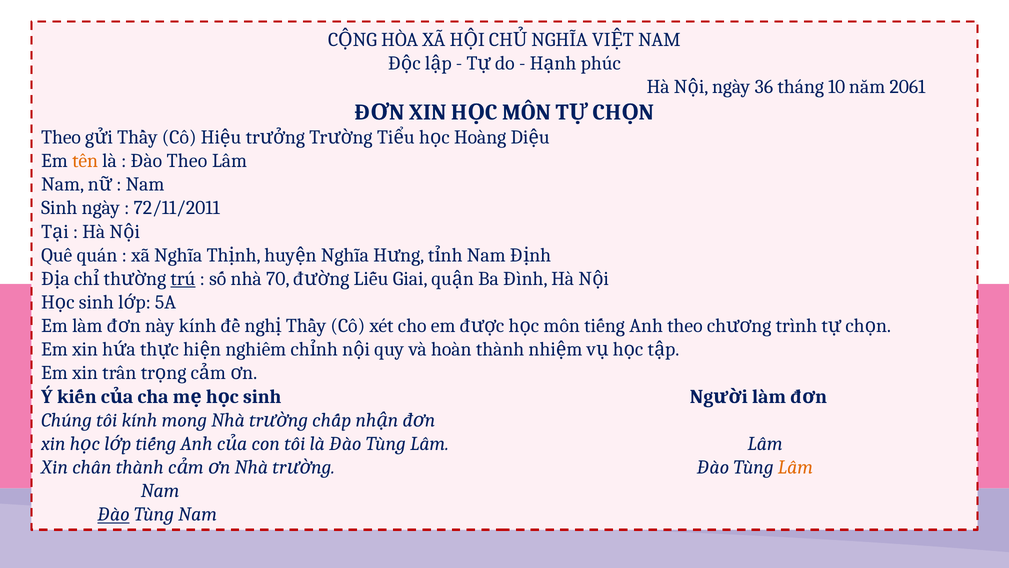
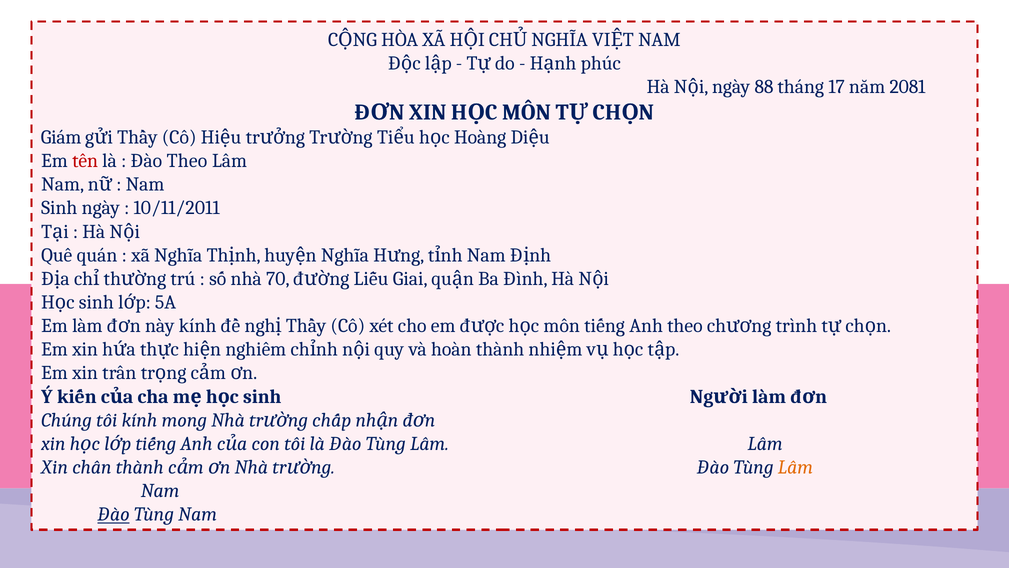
36: 36 -> 88
10: 10 -> 17
2061: 2061 -> 2081
Theo at (61, 137): Theo -> Giám
tên colour: orange -> red
72/11/2011: 72/11/2011 -> 10/11/2011
trú underline: present -> none
